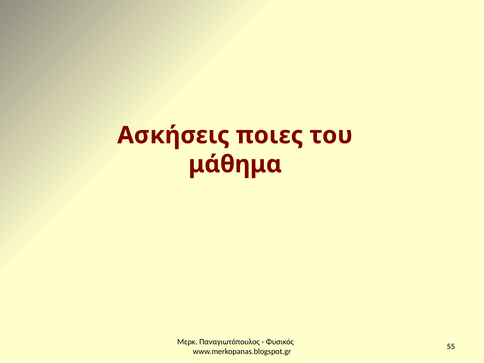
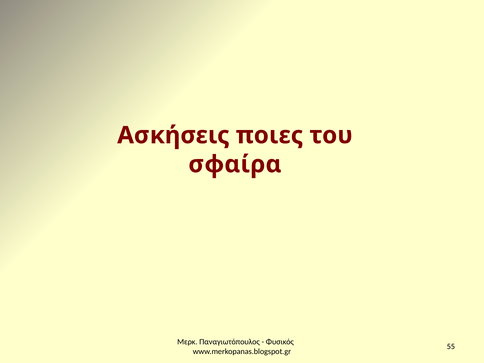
μάθημα: μάθημα -> σφαίρα
